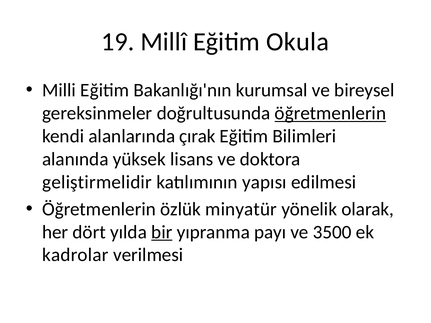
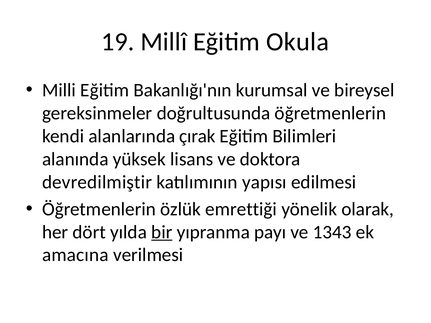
öğretmenlerin at (330, 113) underline: present -> none
geliştirmelidir: geliştirmelidir -> devredilmiştir
minyatür: minyatür -> emrettiği
3500: 3500 -> 1343
kadrolar: kadrolar -> amacına
